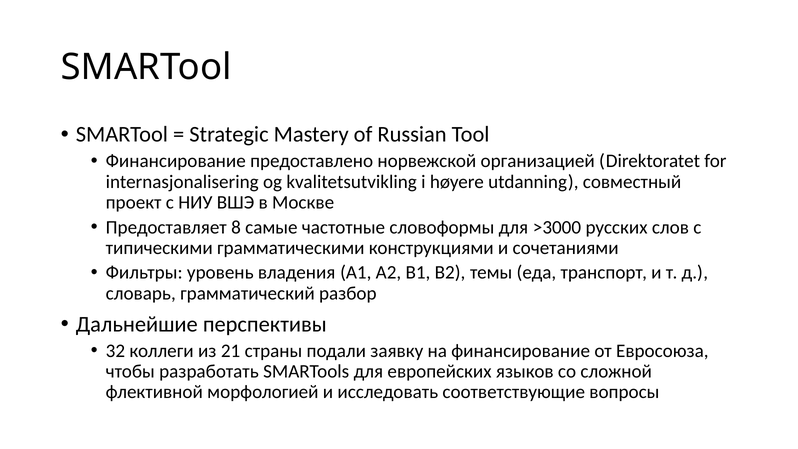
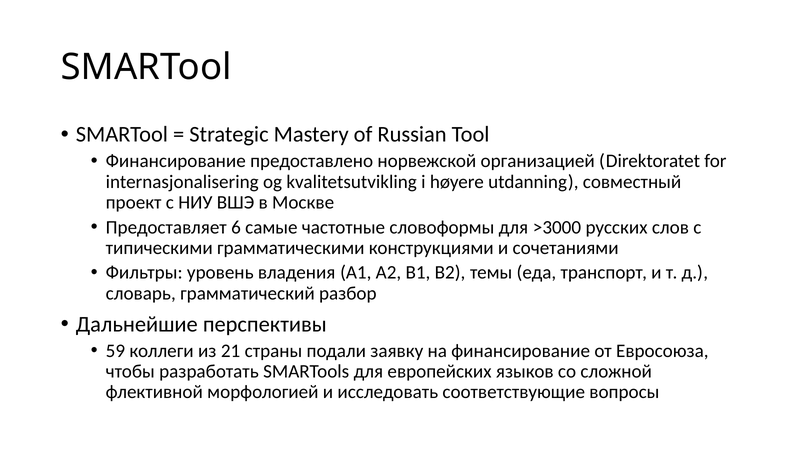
8: 8 -> 6
32: 32 -> 59
